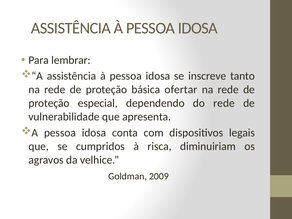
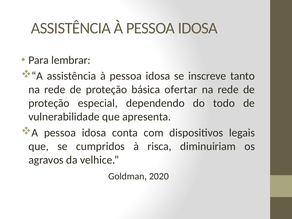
do rede: rede -> todo
2009: 2009 -> 2020
